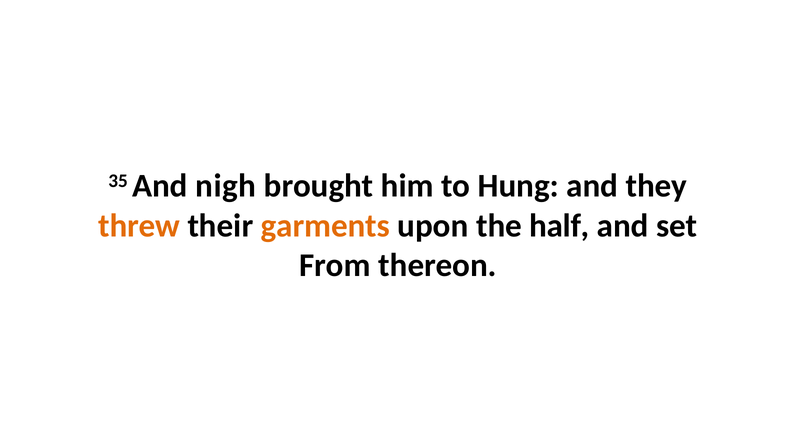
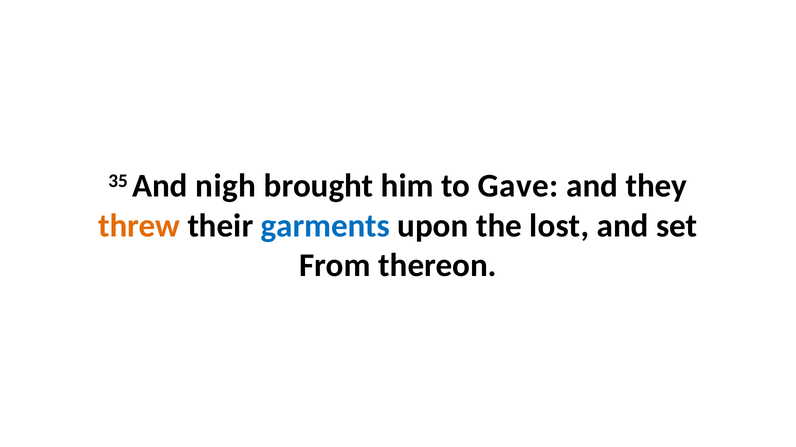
Hung: Hung -> Gave
garments colour: orange -> blue
half: half -> lost
